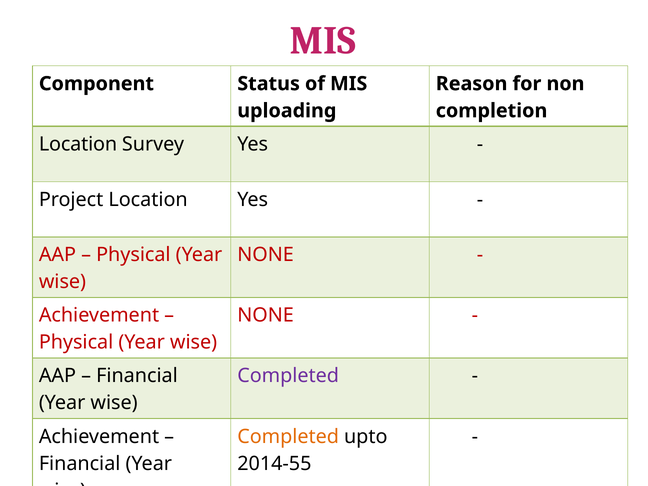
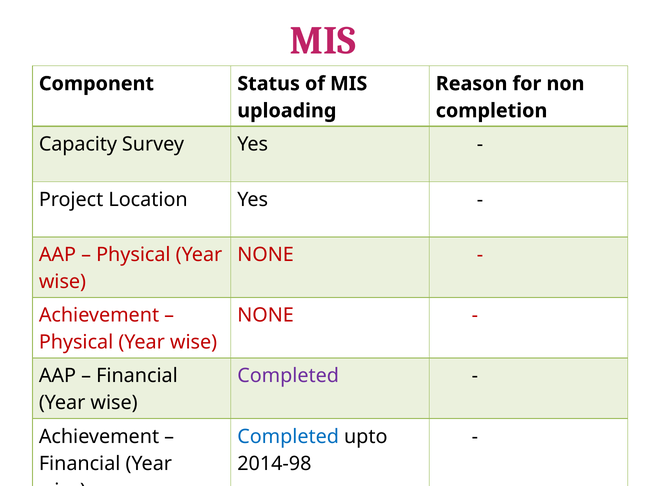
Location at (78, 144): Location -> Capacity
Completed at (288, 436) colour: orange -> blue
2014-55: 2014-55 -> 2014-98
